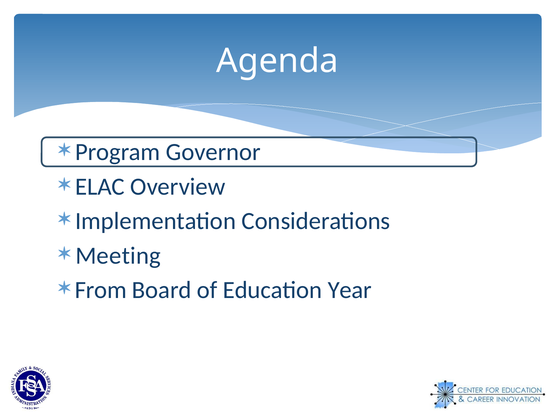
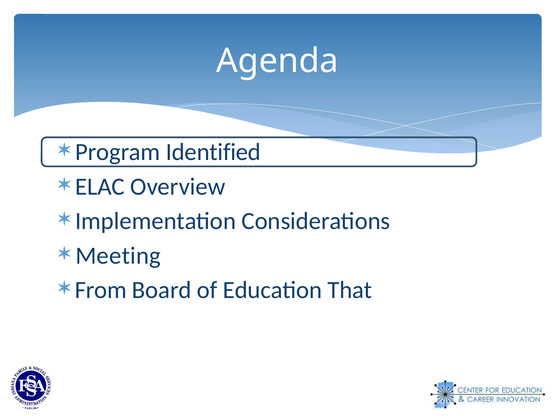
Governor: Governor -> Identified
Year: Year -> That
